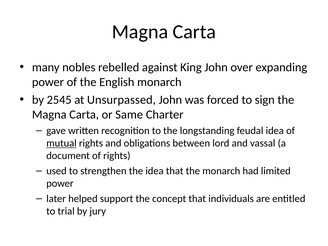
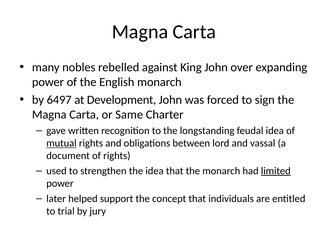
2545: 2545 -> 6497
Unsurpassed: Unsurpassed -> Development
limited underline: none -> present
